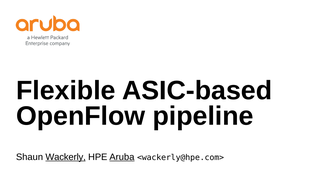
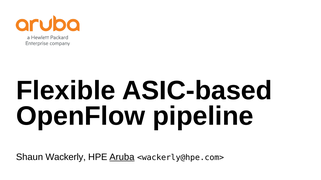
Wackerly underline: present -> none
